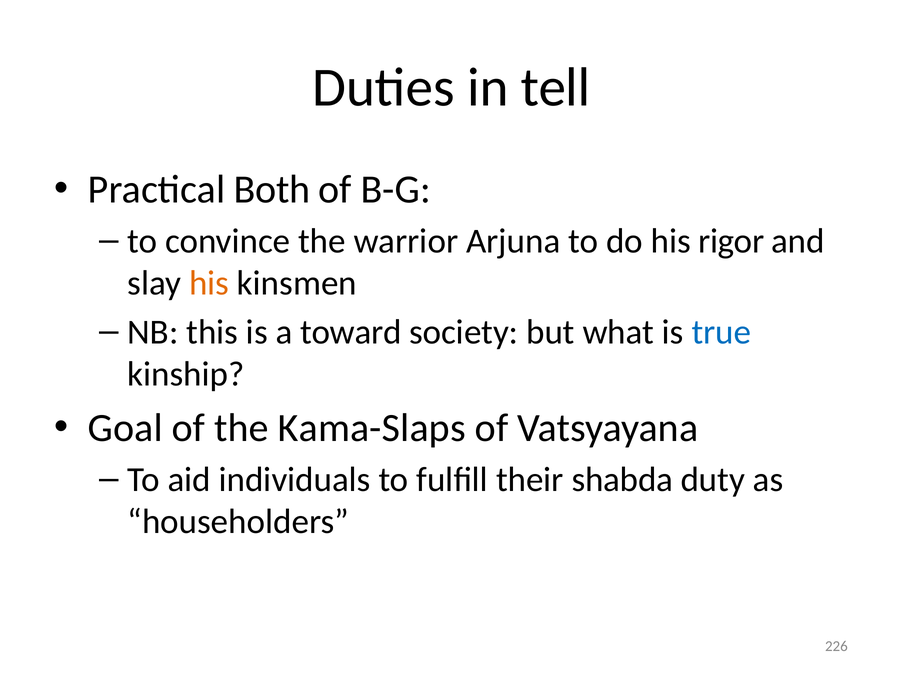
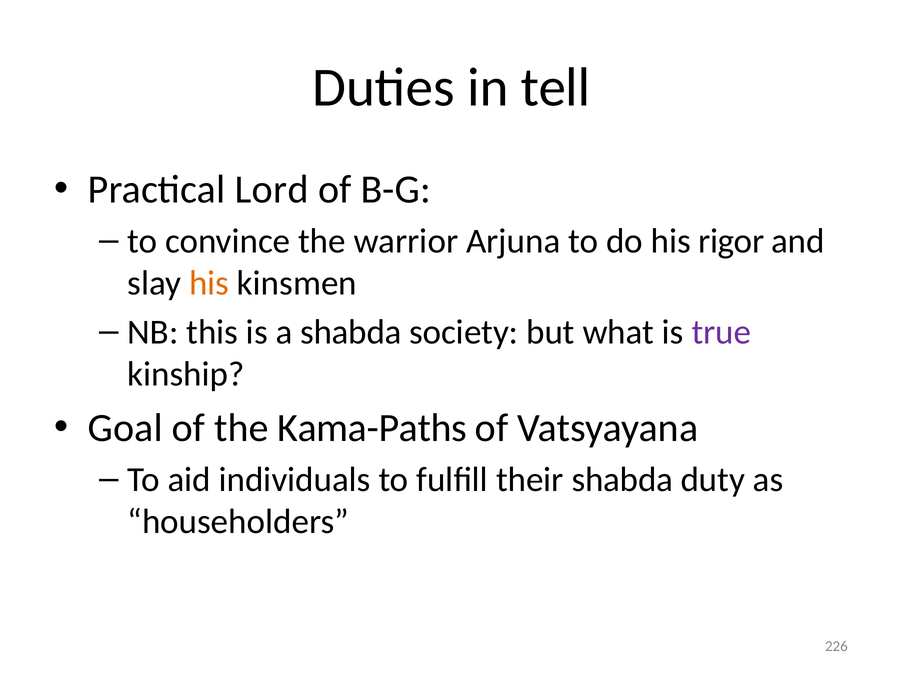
Both: Both -> Lord
a toward: toward -> shabda
true colour: blue -> purple
Kama-Slaps: Kama-Slaps -> Kama-Paths
